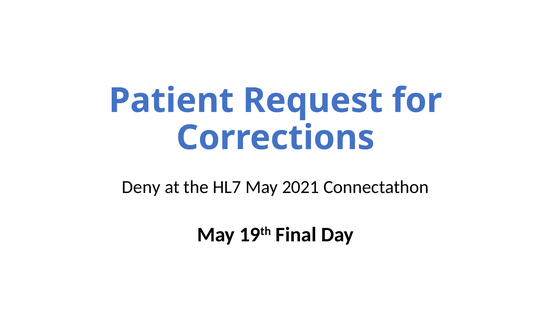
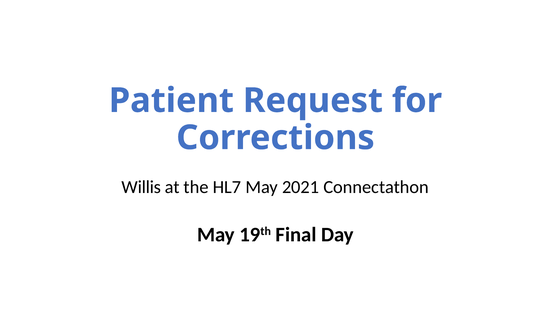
Deny: Deny -> Willis
